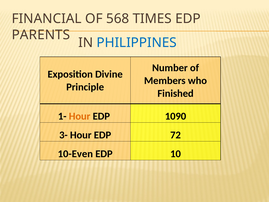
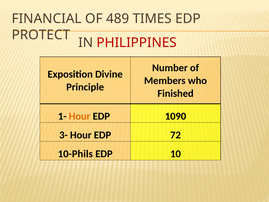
568: 568 -> 489
PARENTS: PARENTS -> PROTECT
PHILIPPINES colour: blue -> red
10-Even: 10-Even -> 10-Phils
